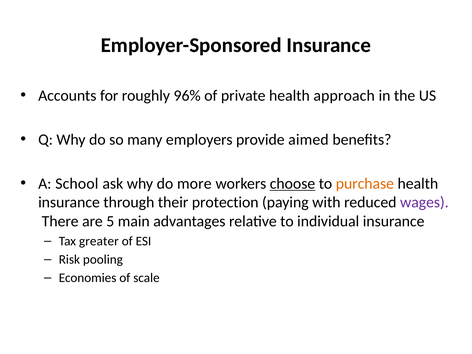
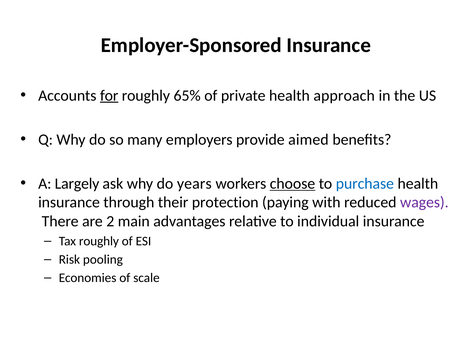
for underline: none -> present
96%: 96% -> 65%
School: School -> Largely
more: more -> years
purchase colour: orange -> blue
5: 5 -> 2
Tax greater: greater -> roughly
